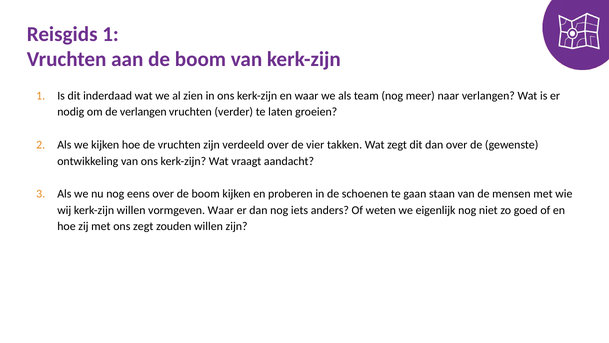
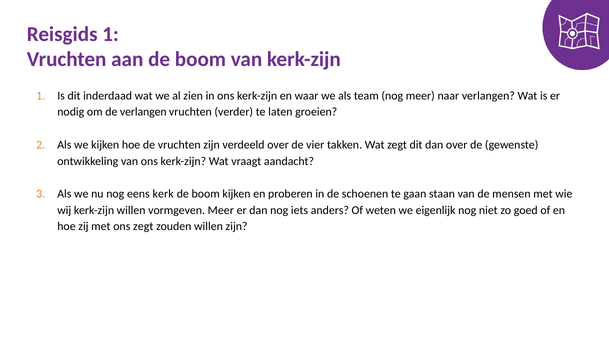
eens over: over -> kerk
vormgeven Waar: Waar -> Meer
